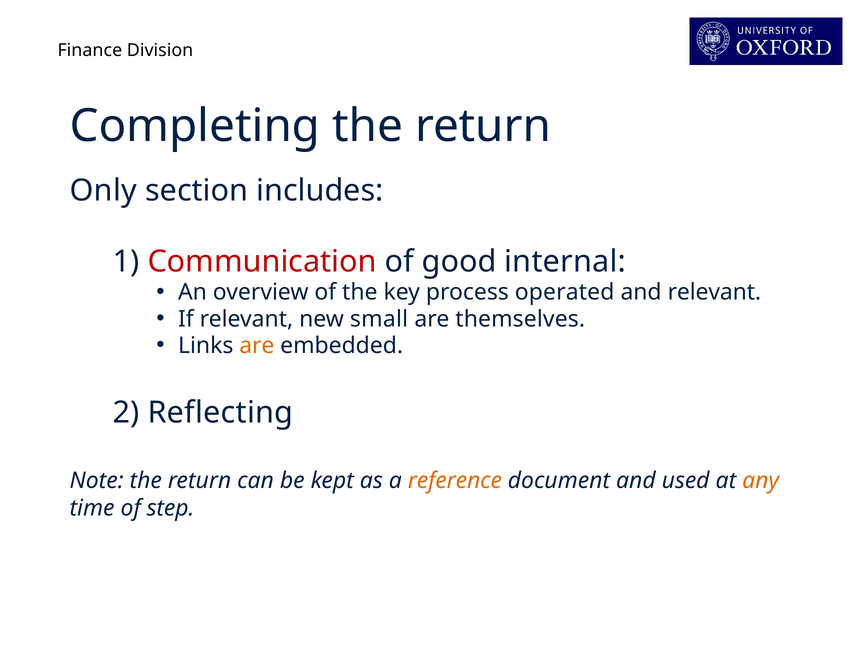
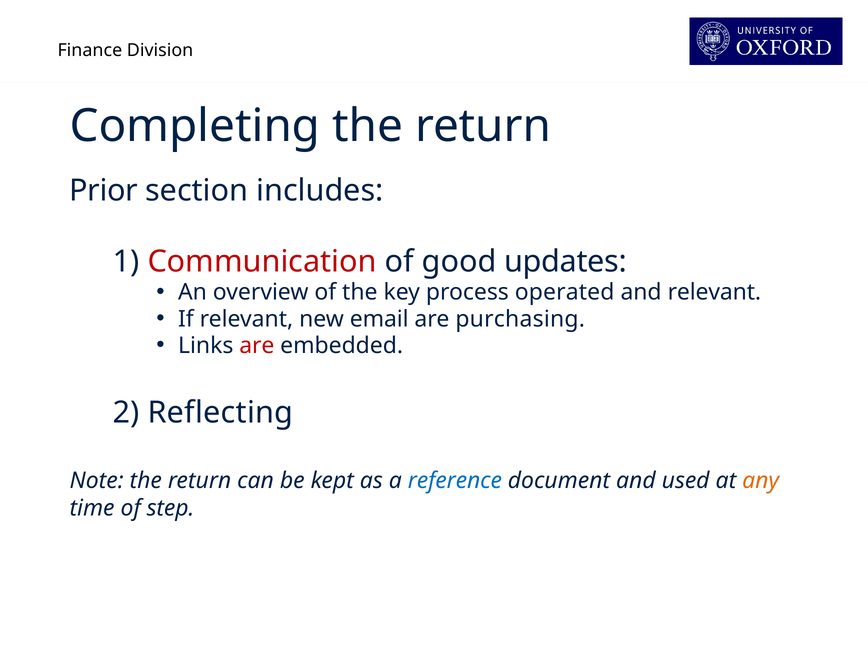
Only: Only -> Prior
internal: internal -> updates
small: small -> email
themselves: themselves -> purchasing
are at (257, 346) colour: orange -> red
reference colour: orange -> blue
